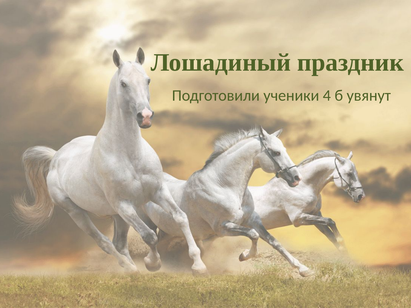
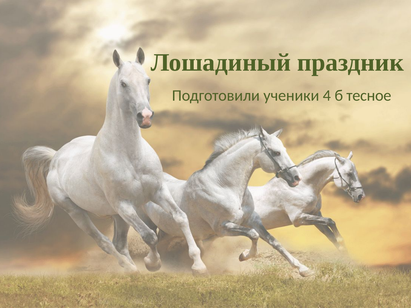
увянут: увянут -> тесное
